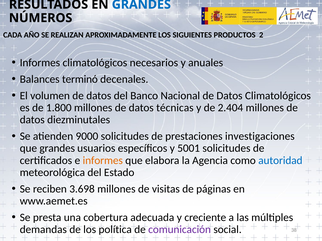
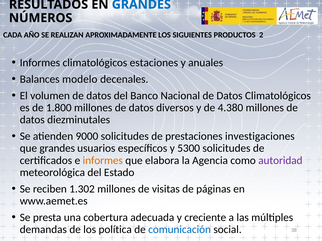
necesarios: necesarios -> estaciones
terminó: terminó -> modelo
técnicas: técnicas -> diversos
2.404: 2.404 -> 4.380
5001: 5001 -> 5300
autoridad colour: blue -> purple
3.698: 3.698 -> 1.302
comunicación colour: purple -> blue
